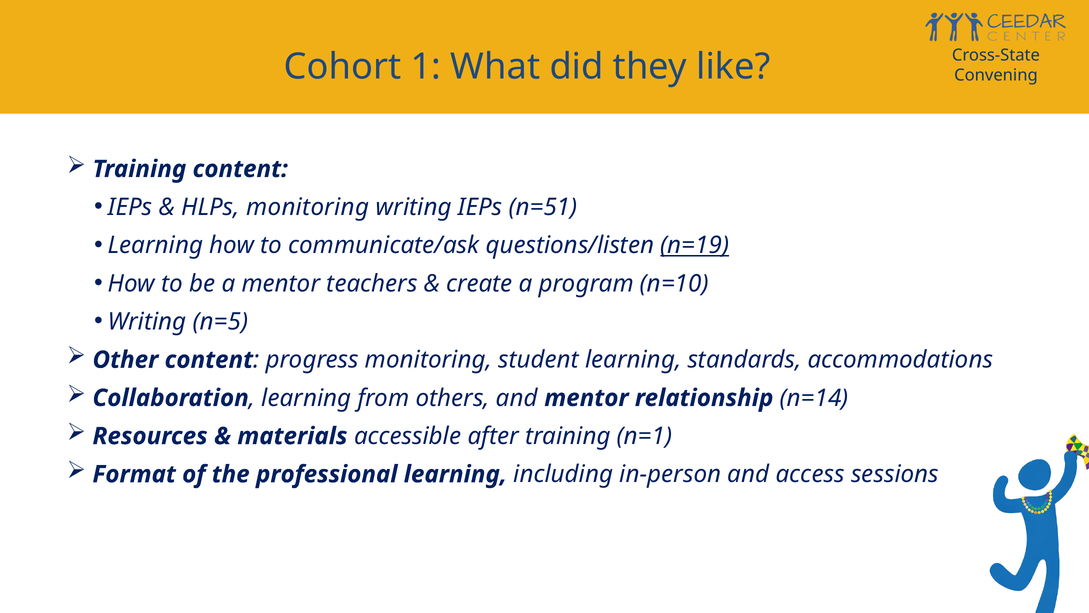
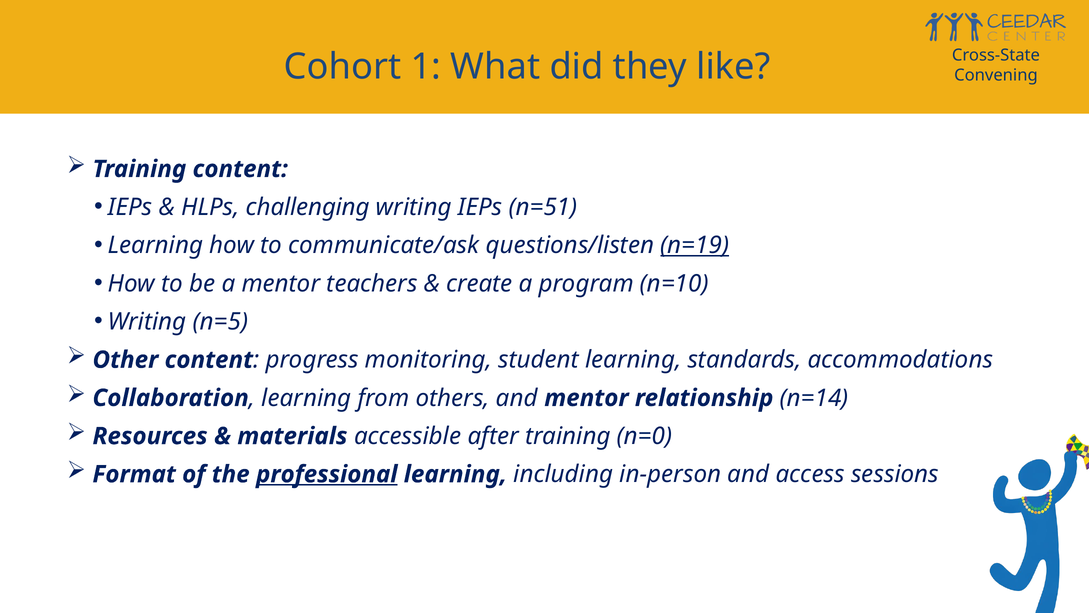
HLPs monitoring: monitoring -> challenging
n=1: n=1 -> n=0
professional underline: none -> present
